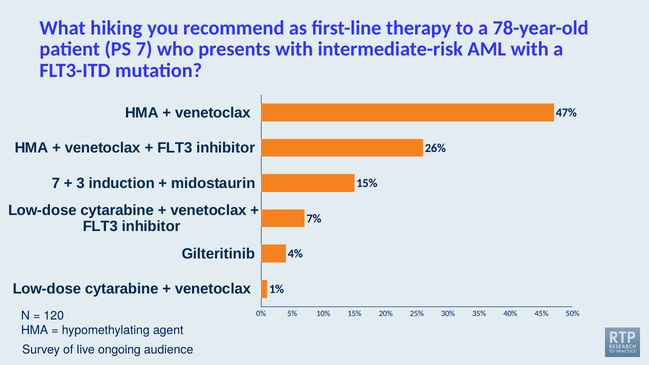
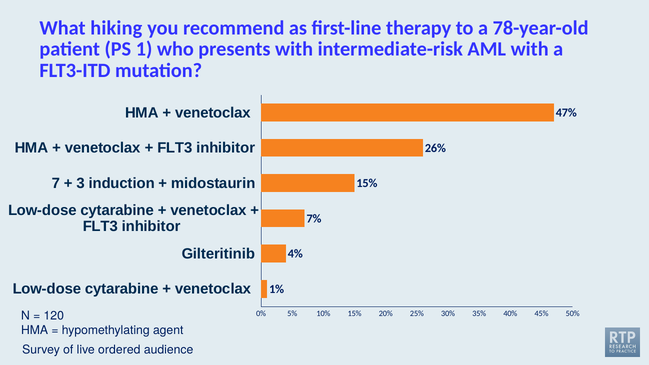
PS 7: 7 -> 1
ongoing: ongoing -> ordered
